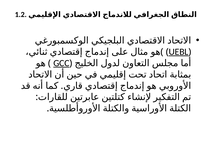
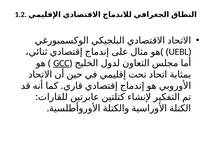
UEBL underline: present -> none
